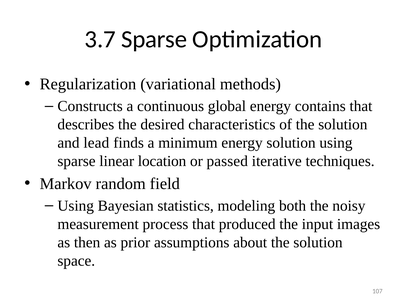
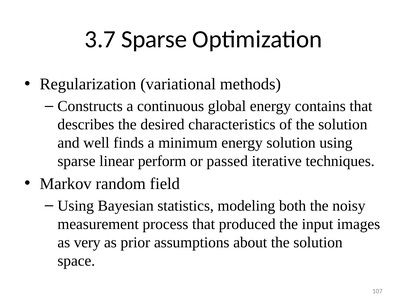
lead: lead -> well
location: location -> perform
then: then -> very
